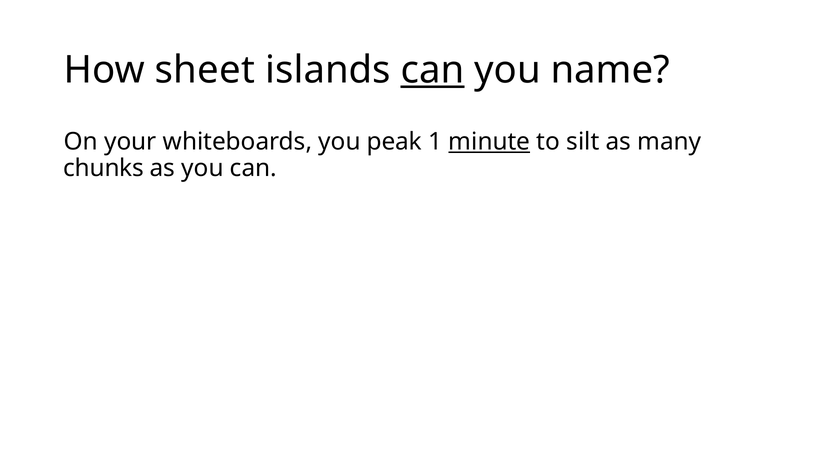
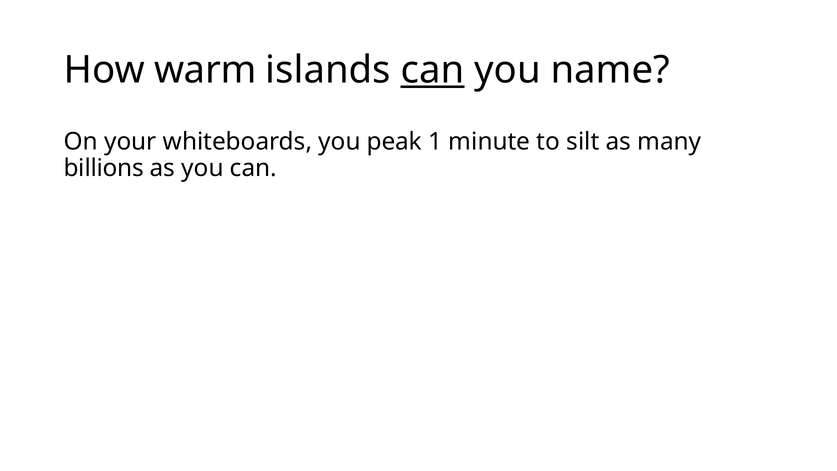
sheet: sheet -> warm
minute underline: present -> none
chunks: chunks -> billions
